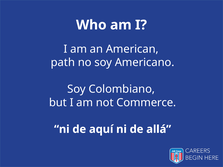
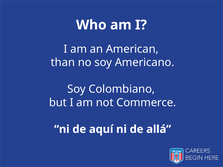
path: path -> than
